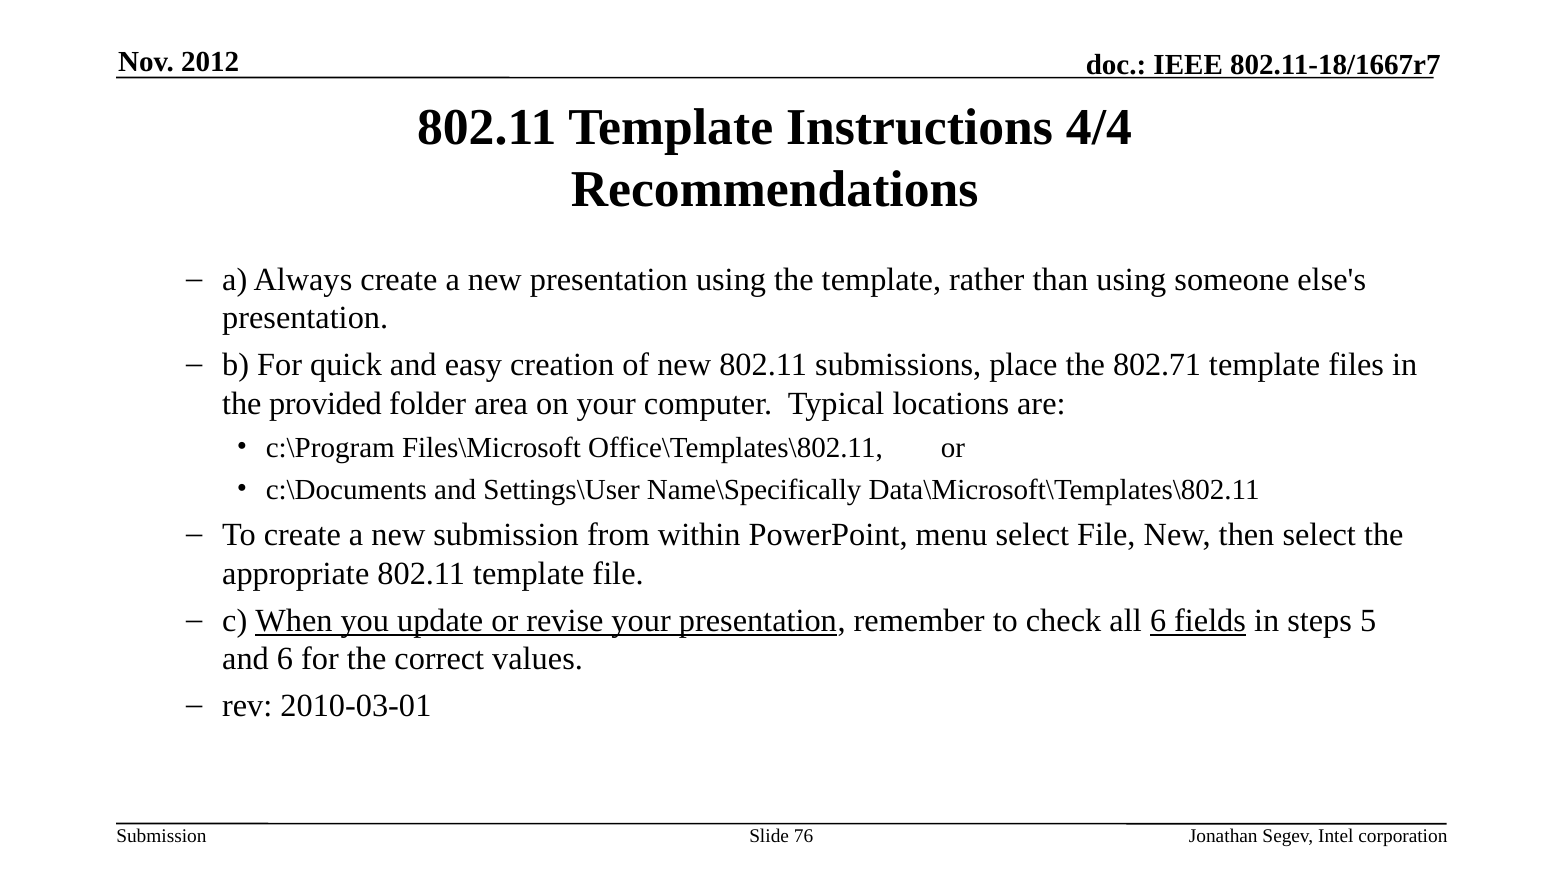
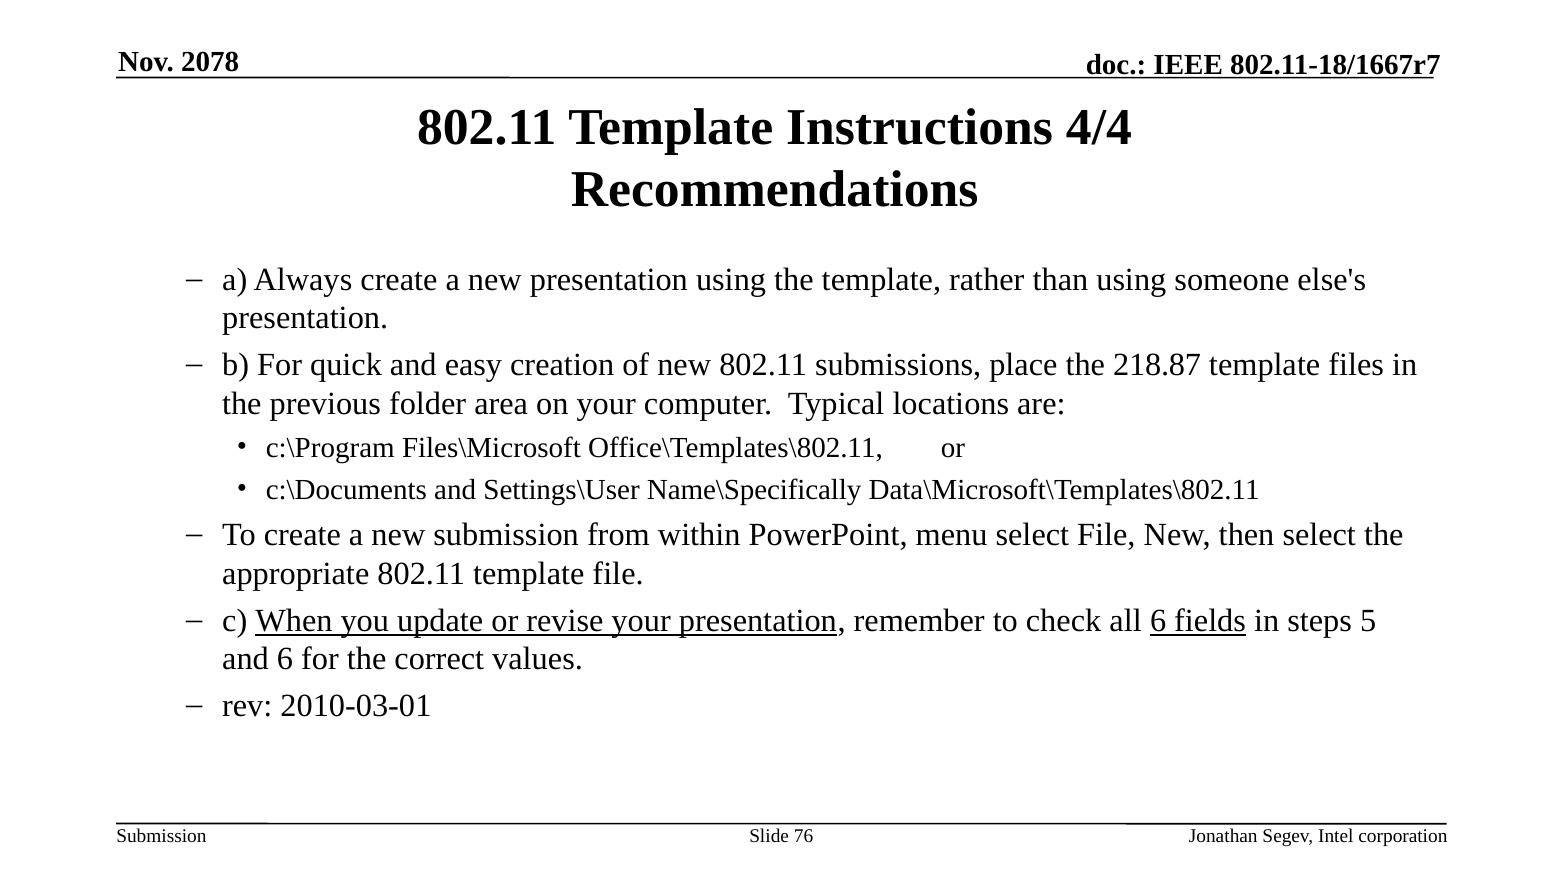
2012: 2012 -> 2078
802.71: 802.71 -> 218.87
provided: provided -> previous
